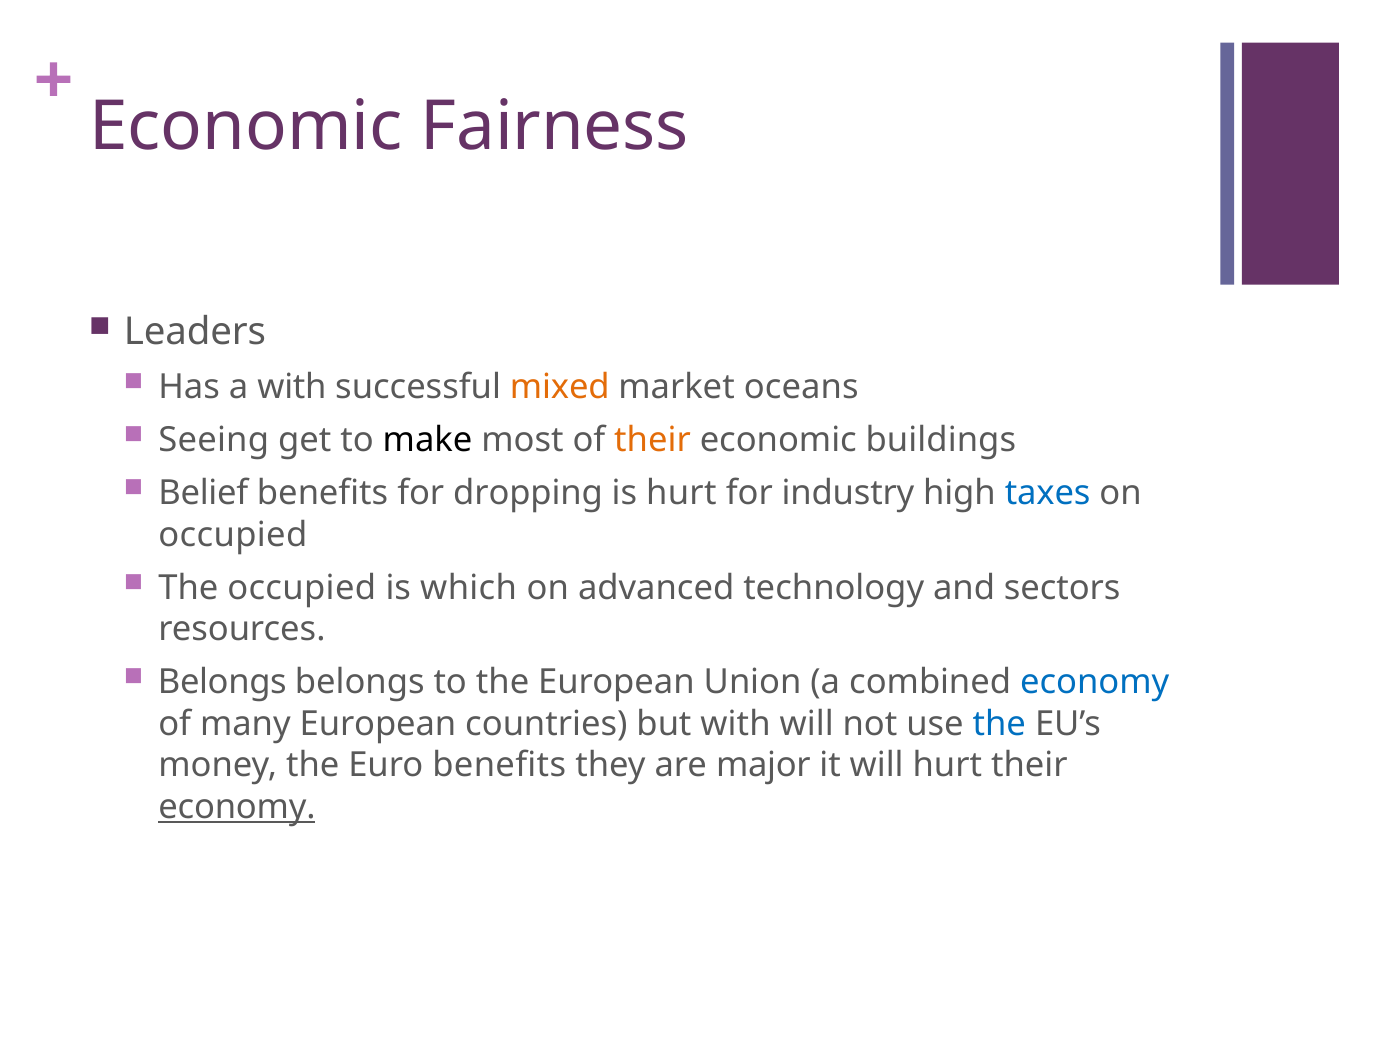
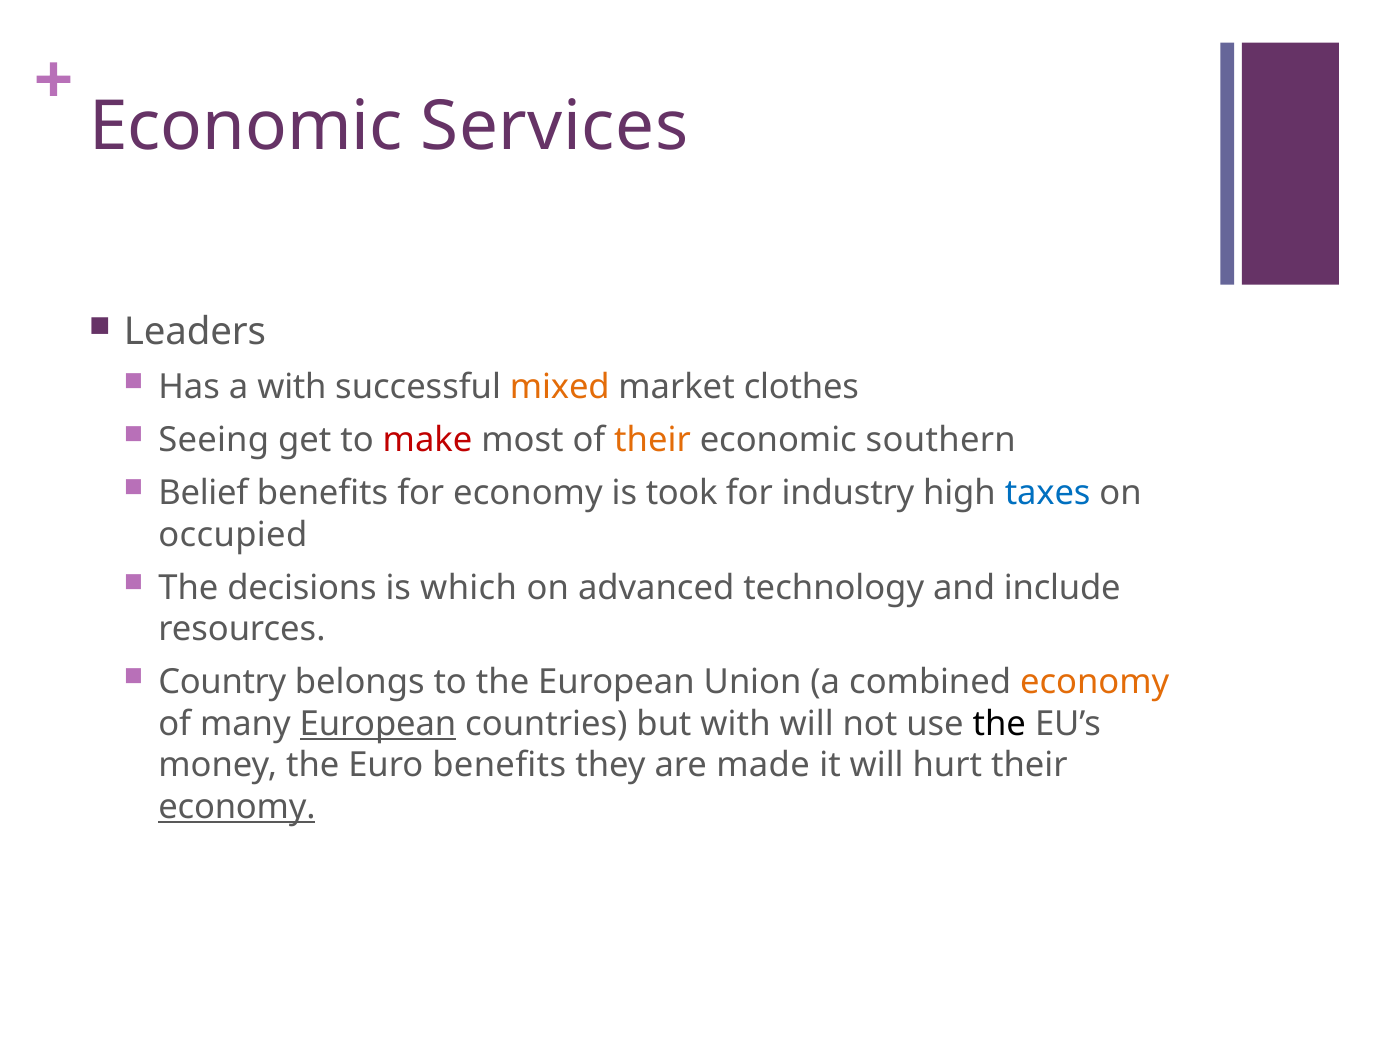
Fairness: Fairness -> Services
oceans: oceans -> clothes
make colour: black -> red
buildings: buildings -> southern
for dropping: dropping -> economy
is hurt: hurt -> took
The occupied: occupied -> decisions
sectors: sectors -> include
Belongs at (222, 682): Belongs -> Country
economy at (1095, 682) colour: blue -> orange
European at (378, 724) underline: none -> present
the at (999, 724) colour: blue -> black
major: major -> made
